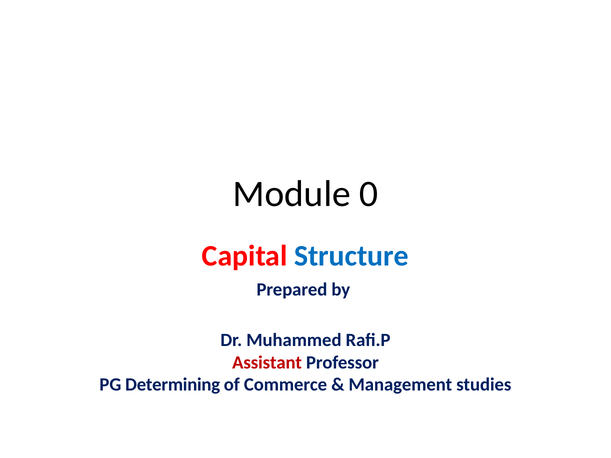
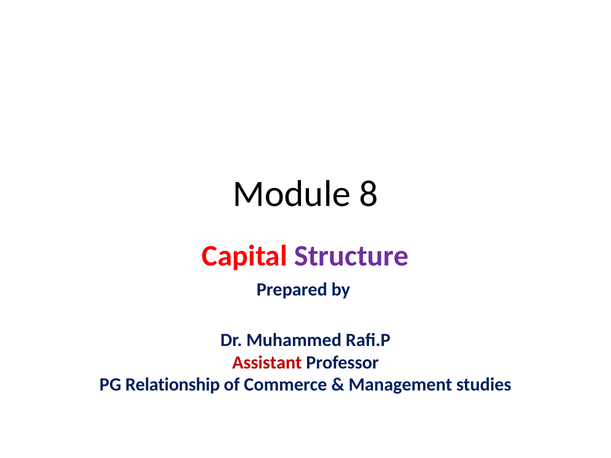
0: 0 -> 8
Structure colour: blue -> purple
Determining: Determining -> Relationship
